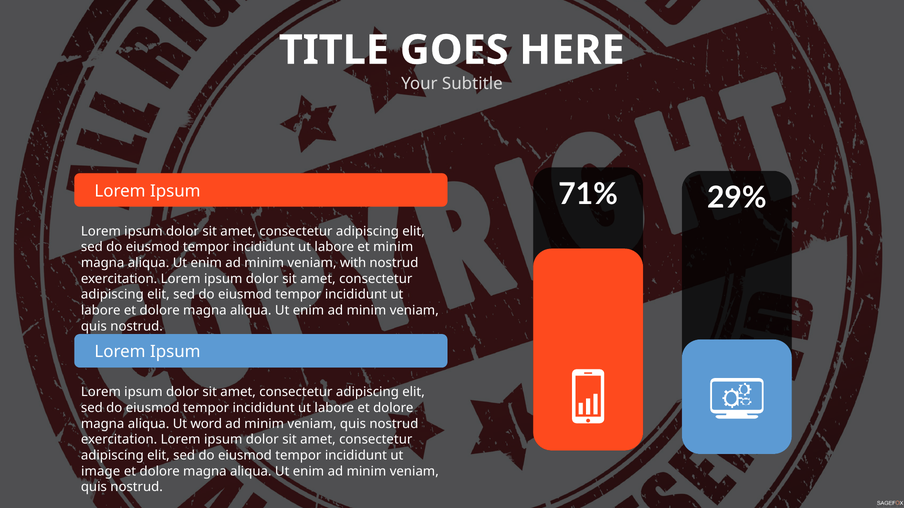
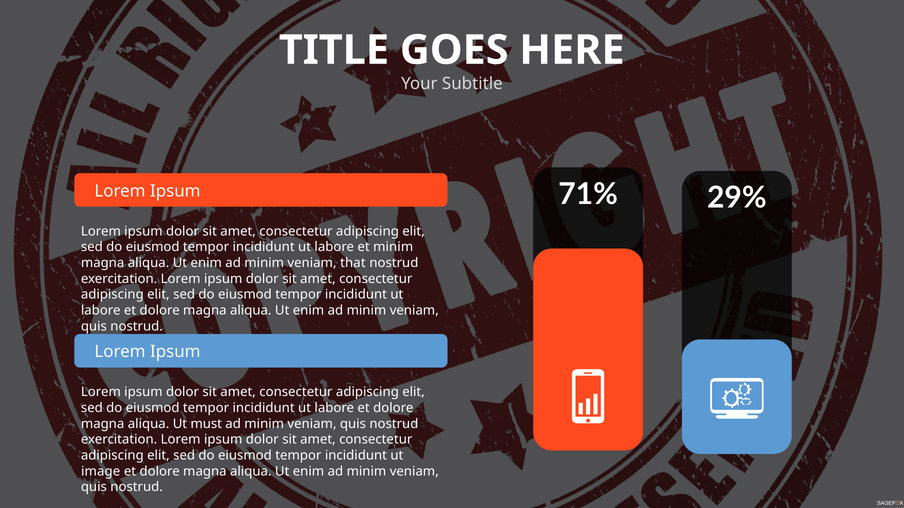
with: with -> that
word: word -> must
